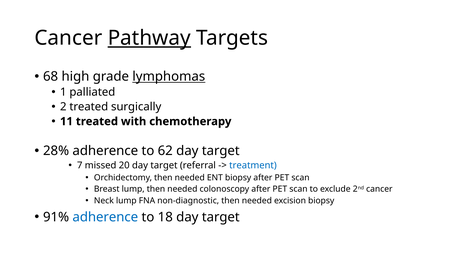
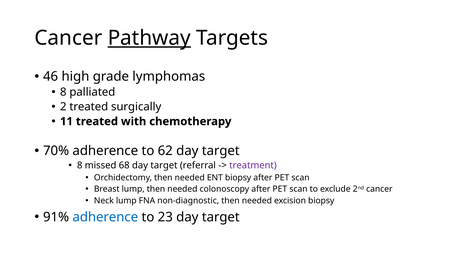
68: 68 -> 46
lymphomas underline: present -> none
1 at (63, 92): 1 -> 8
28%: 28% -> 70%
7 at (80, 165): 7 -> 8
20: 20 -> 68
treatment colour: blue -> purple
18: 18 -> 23
